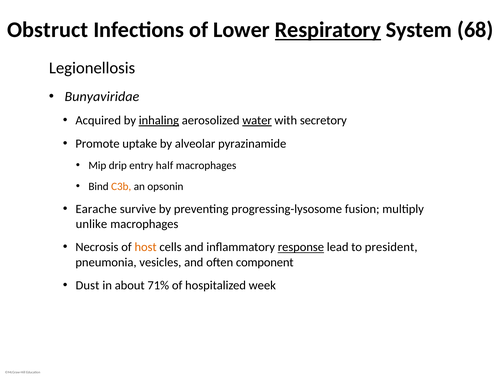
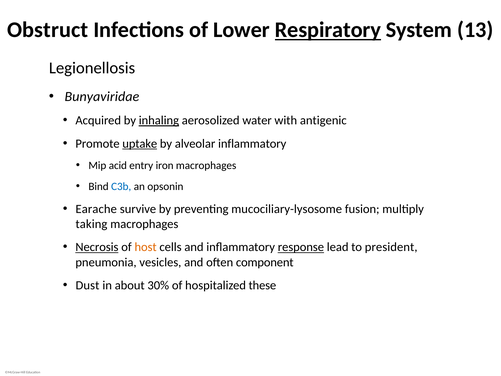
68: 68 -> 13
water underline: present -> none
secretory: secretory -> antigenic
uptake underline: none -> present
alveolar pyrazinamide: pyrazinamide -> inflammatory
drip: drip -> acid
half: half -> iron
C3b colour: orange -> blue
progressing-lysosome: progressing-lysosome -> mucociliary-lysosome
unlike: unlike -> taking
Necrosis underline: none -> present
71%: 71% -> 30%
week: week -> these
